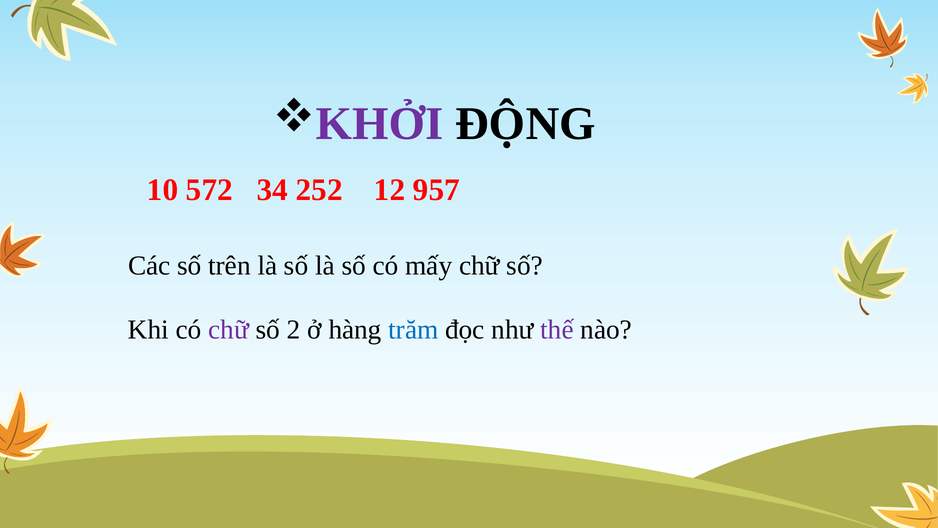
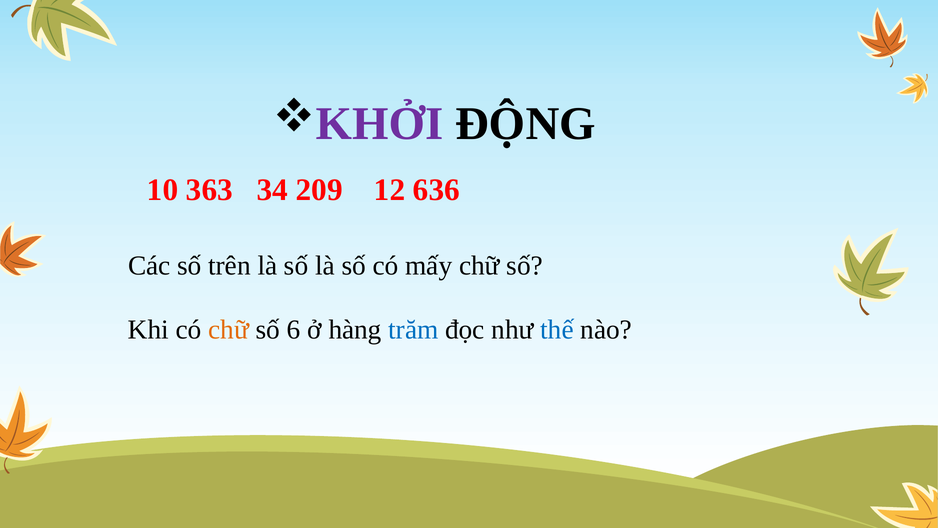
572: 572 -> 363
252: 252 -> 209
957: 957 -> 636
chữ at (229, 329) colour: purple -> orange
2: 2 -> 6
thế colour: purple -> blue
